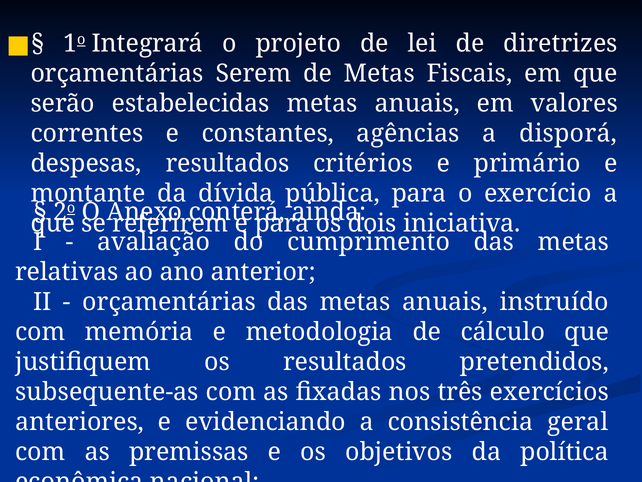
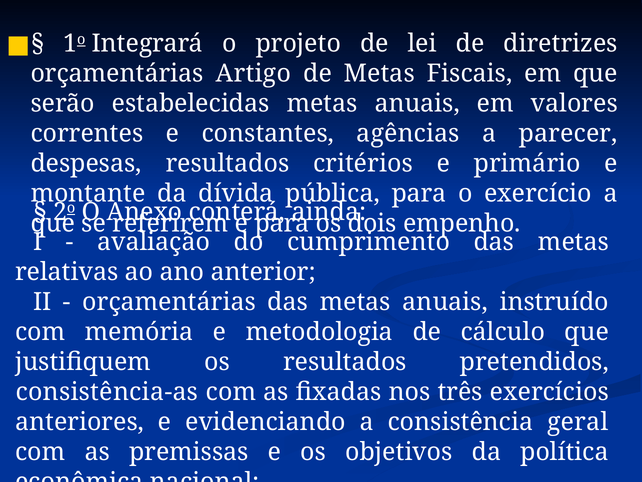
Serem: Serem -> Artigo
disporá: disporá -> parecer
iniciativa: iniciativa -> empenho
subsequente-as: subsequente-as -> consistência-as
